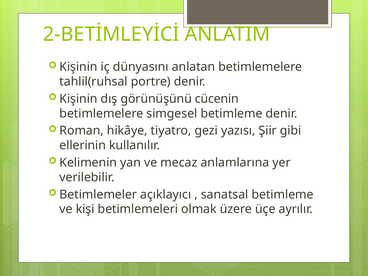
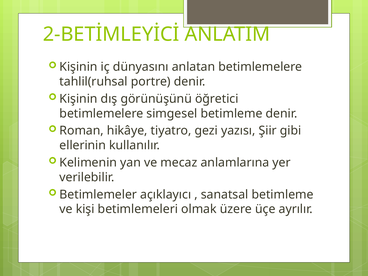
cücenin: cücenin -> öğretici
